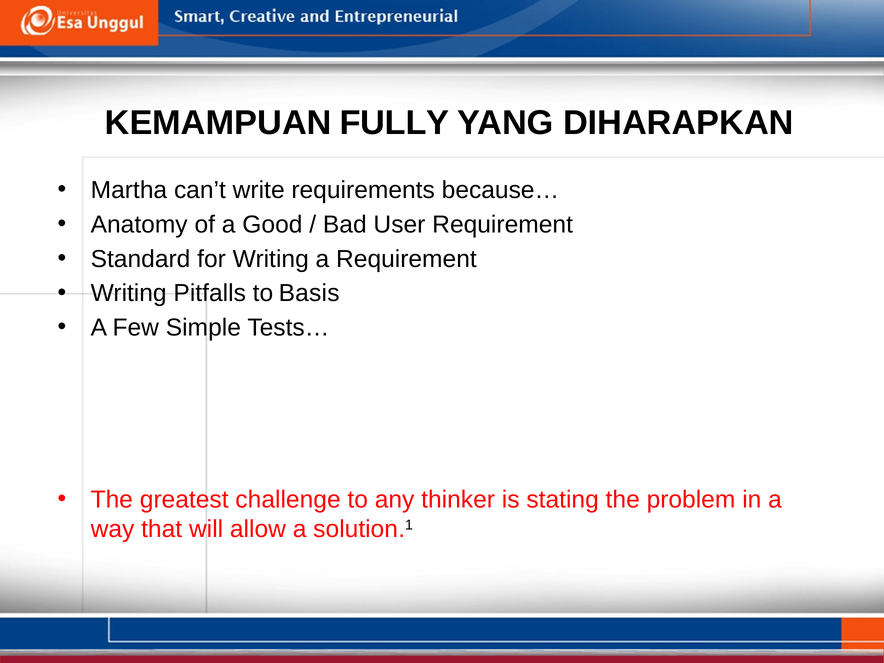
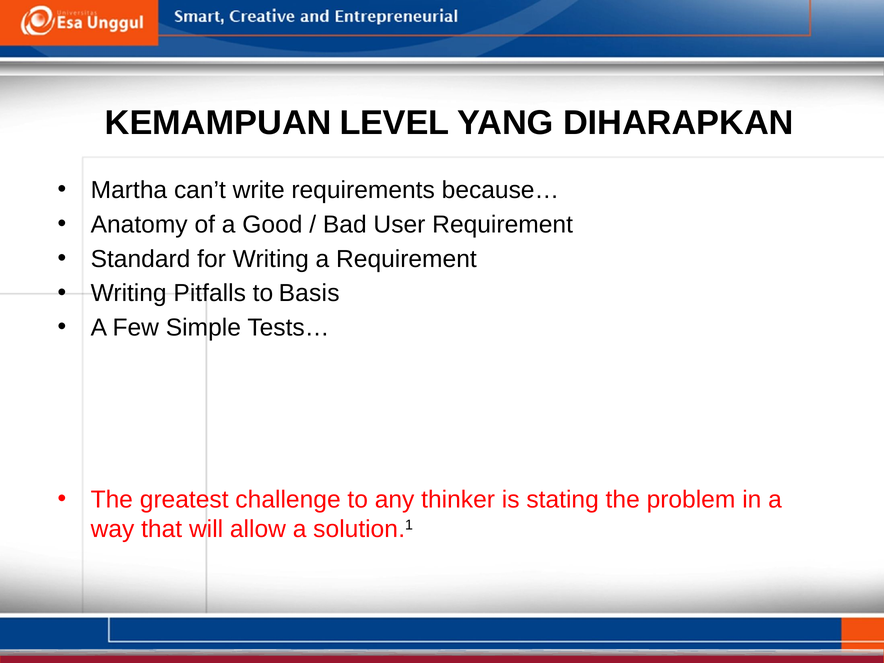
FULLY: FULLY -> LEVEL
